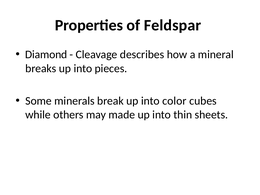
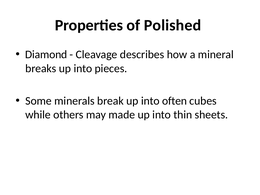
Feldspar: Feldspar -> Polished
color: color -> often
